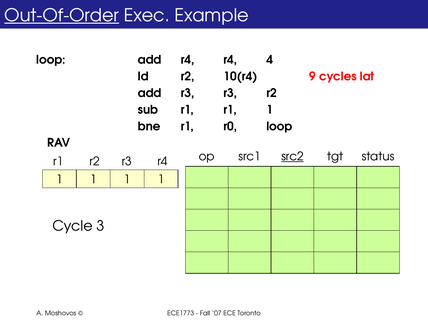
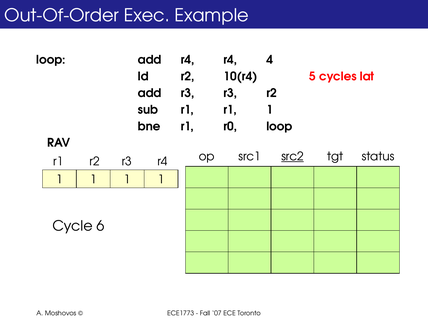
Out-Of-Order underline: present -> none
9: 9 -> 5
3: 3 -> 6
